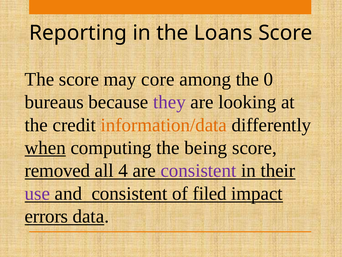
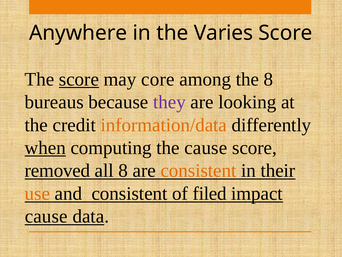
Reporting: Reporting -> Anywhere
Loans: Loans -> Varies
score at (79, 79) underline: none -> present
the 0: 0 -> 8
the being: being -> cause
all 4: 4 -> 8
consistent at (198, 170) colour: purple -> orange
use colour: purple -> orange
errors at (46, 216): errors -> cause
